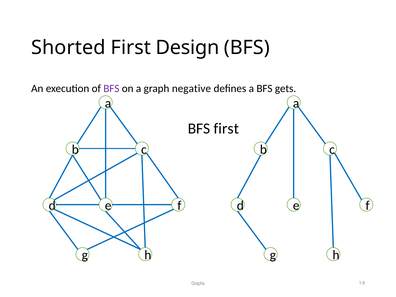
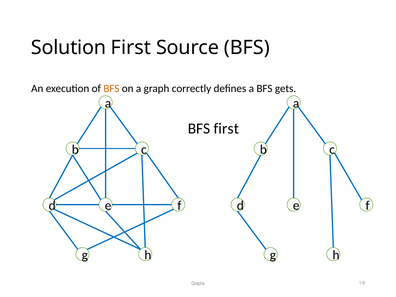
Shorted: Shorted -> Solution
Design: Design -> Source
BFS at (111, 89) colour: purple -> orange
negative: negative -> correctly
